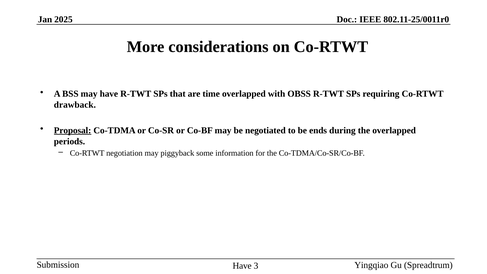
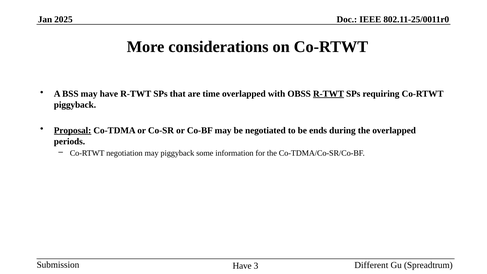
R-TWT at (329, 94) underline: none -> present
drawback at (75, 105): drawback -> piggyback
Yingqiao: Yingqiao -> Different
